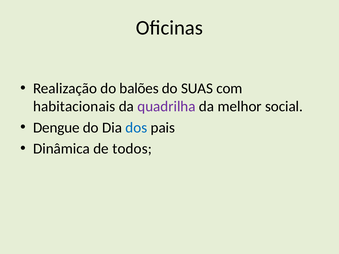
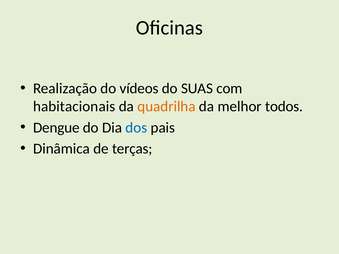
balões: balões -> vídeos
quadrilha colour: purple -> orange
social: social -> todos
todos: todos -> terças
